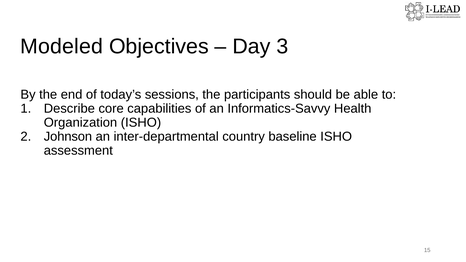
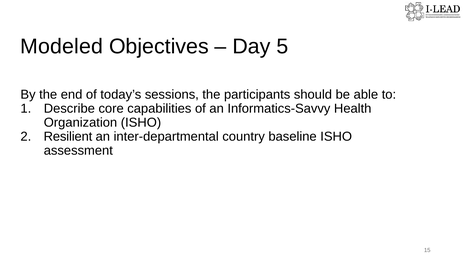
3: 3 -> 5
Johnson: Johnson -> Resilient
